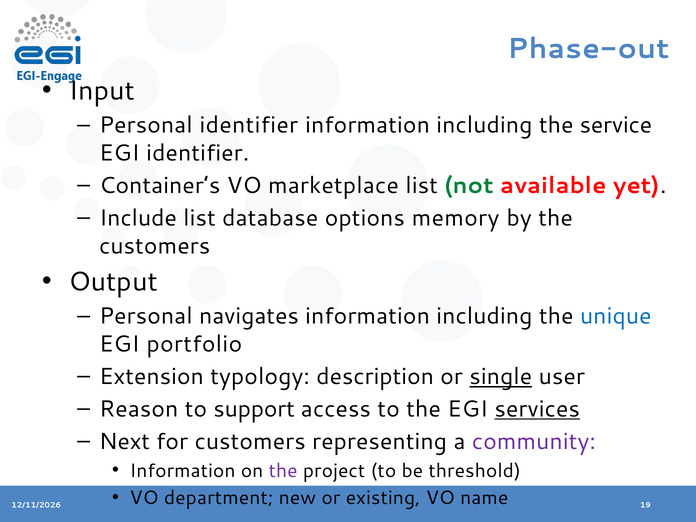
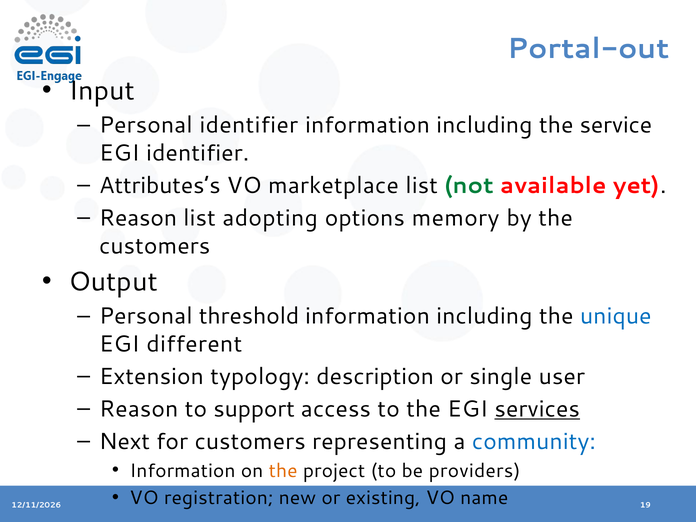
Phase-out: Phase-out -> Portal-out
Container’s: Container’s -> Attributes’s
Include at (138, 218): Include -> Reason
database: database -> adopting
navigates: navigates -> threshold
portfolio: portfolio -> different
single underline: present -> none
community colour: purple -> blue
the at (283, 471) colour: purple -> orange
threshold: threshold -> providers
department: department -> registration
